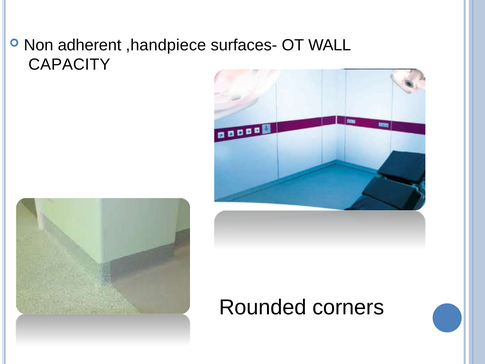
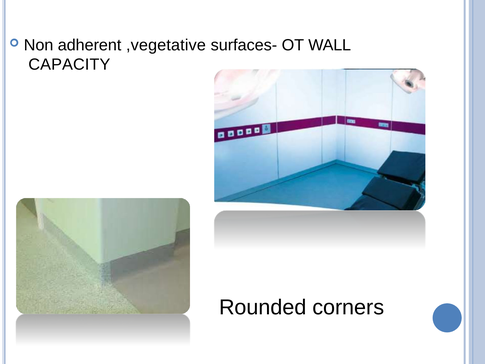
,handpiece: ,handpiece -> ,vegetative
